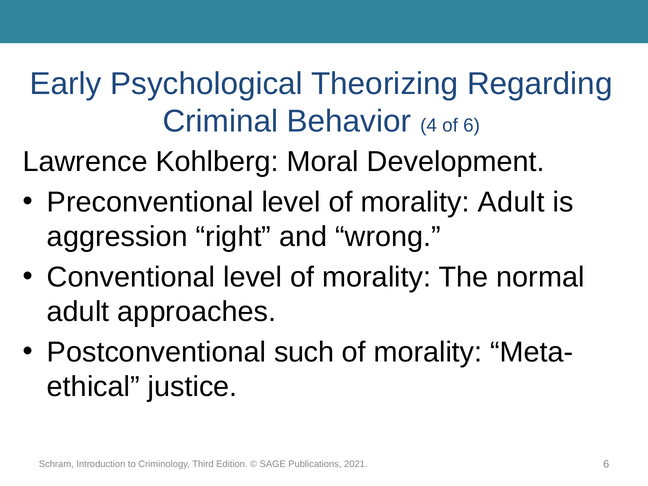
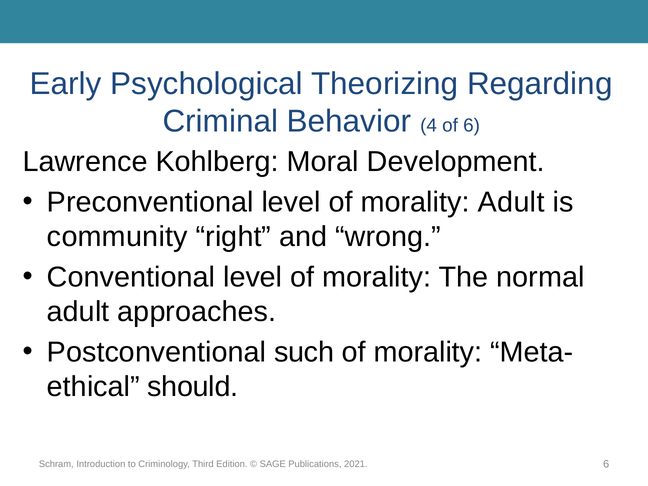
aggression: aggression -> community
justice: justice -> should
